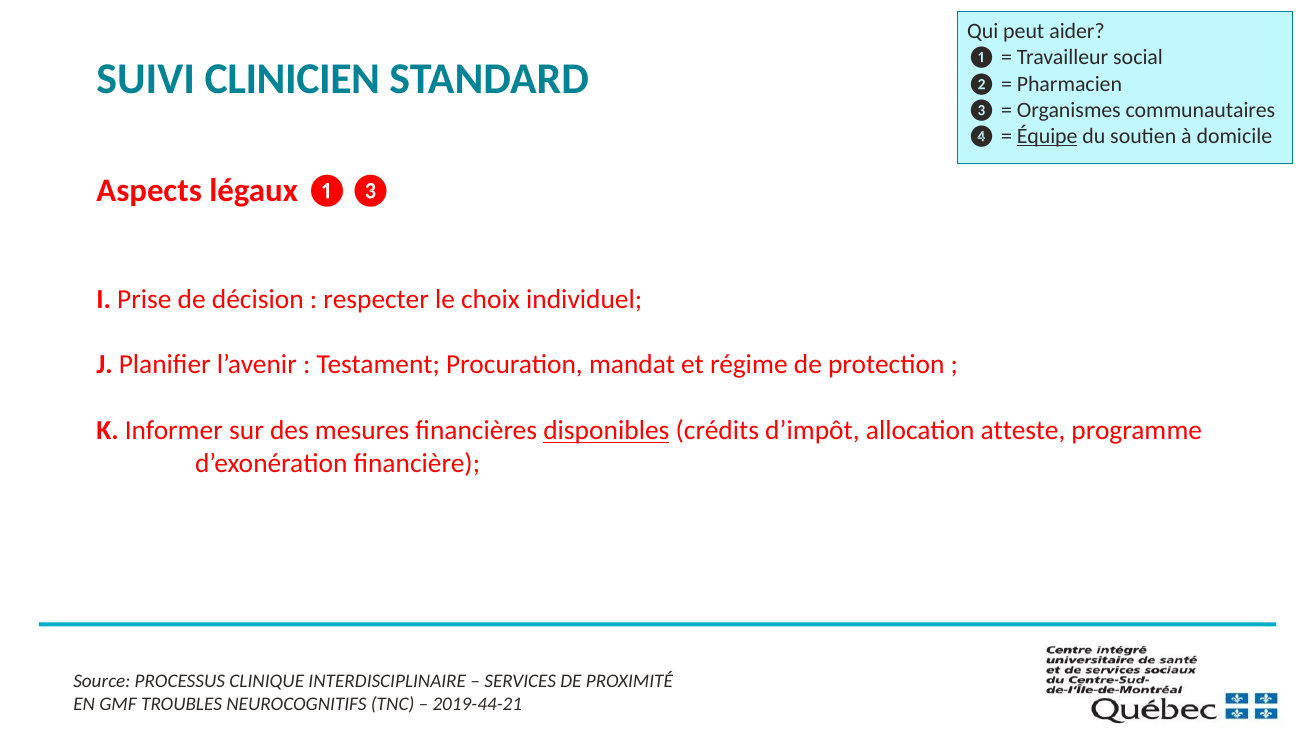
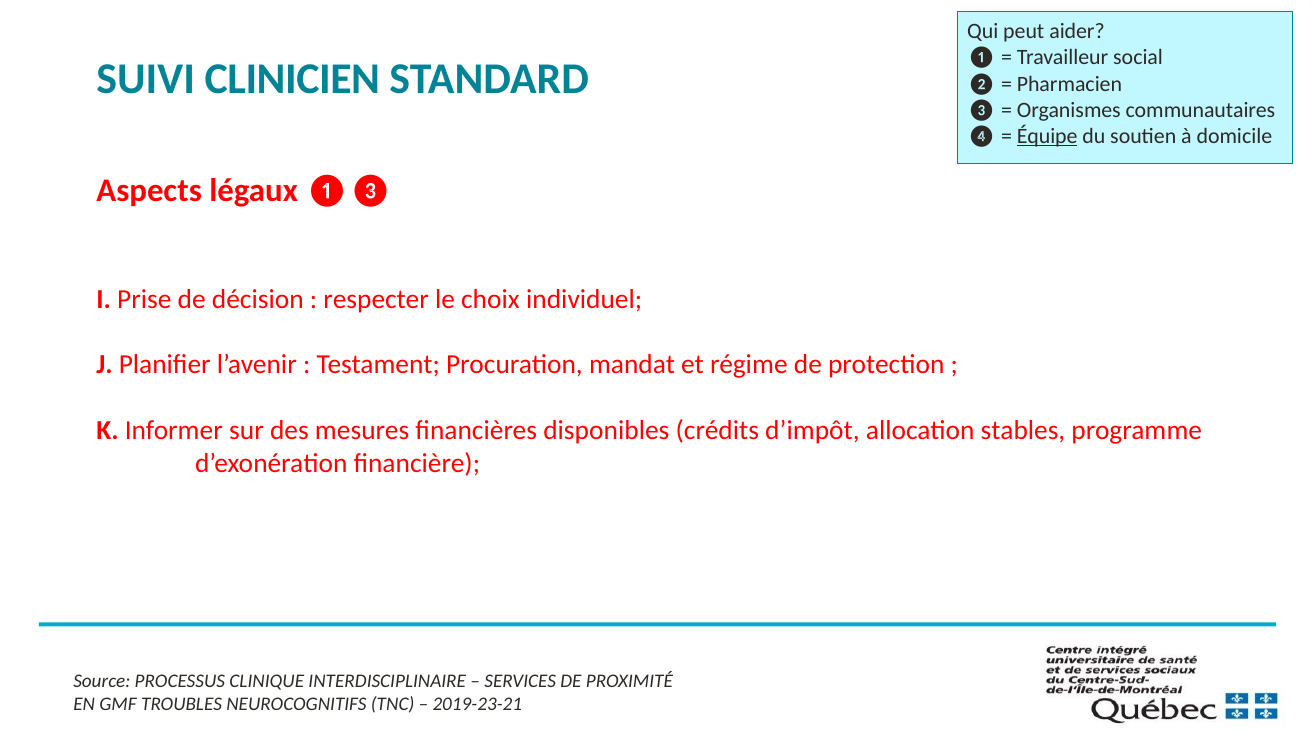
disponibles underline: present -> none
atteste: atteste -> stables
2019-44-21: 2019-44-21 -> 2019-23-21
